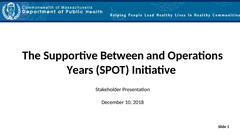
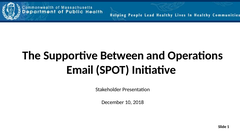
Years: Years -> Email
